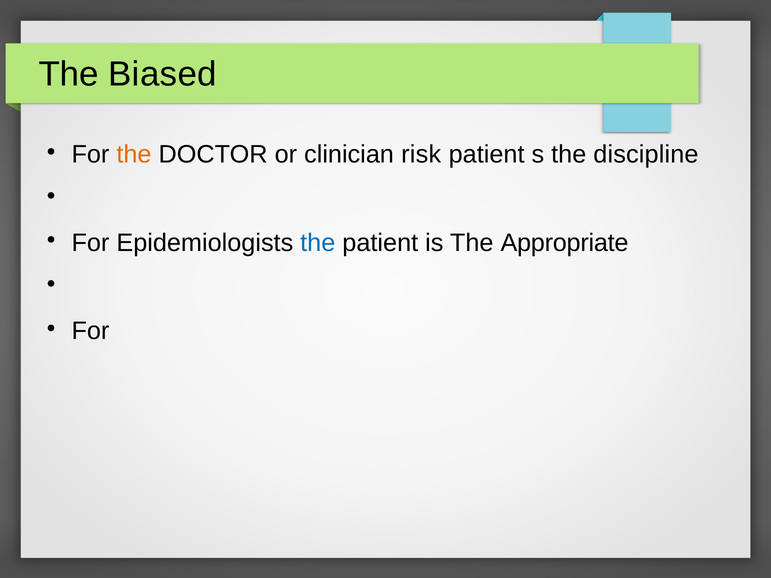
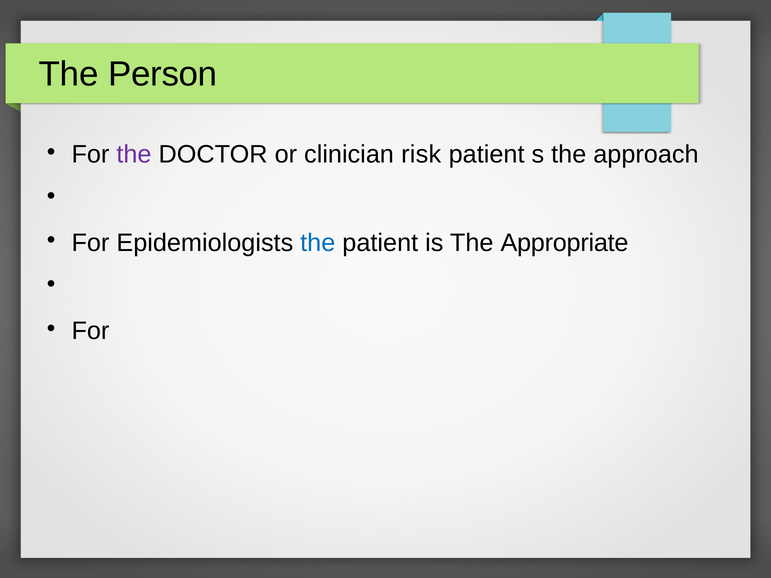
Biased: Biased -> Person
the at (134, 155) colour: orange -> purple
discipline: discipline -> approach
